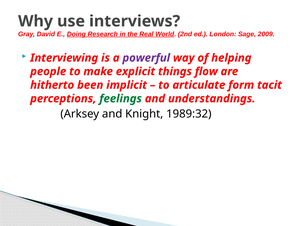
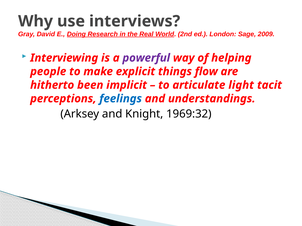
form: form -> light
feelings colour: green -> blue
1989:32: 1989:32 -> 1969:32
